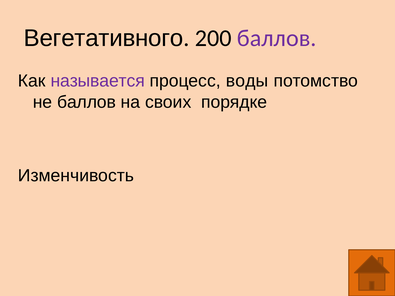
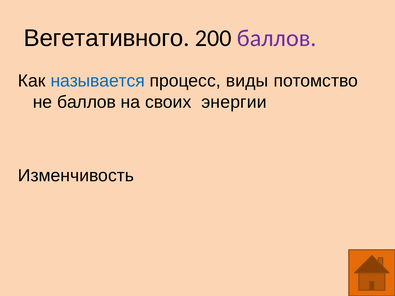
называется colour: purple -> blue
воды: воды -> виды
порядке: порядке -> энергии
